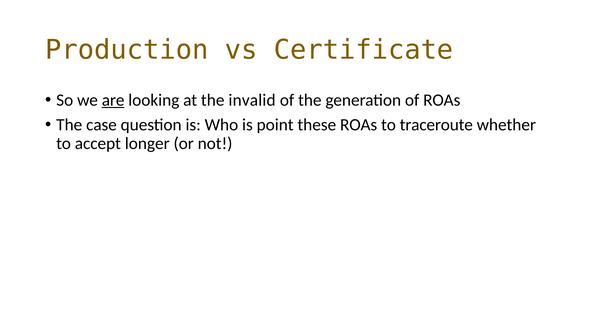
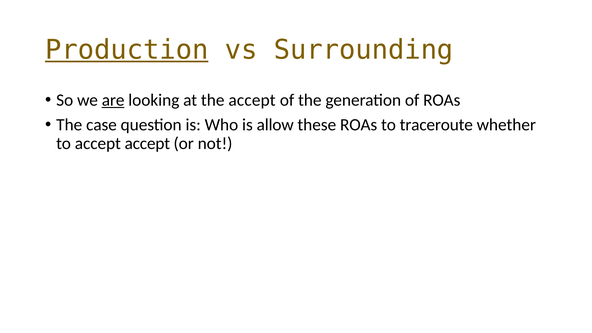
Production underline: none -> present
Certificate: Certificate -> Surrounding
the invalid: invalid -> accept
point: point -> allow
accept longer: longer -> accept
